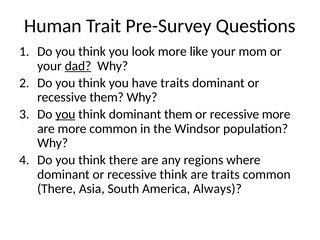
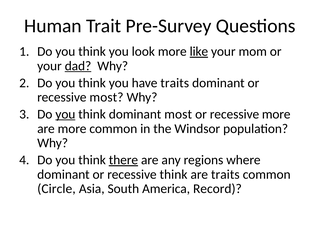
like underline: none -> present
recessive them: them -> most
dominant them: them -> most
there at (123, 160) underline: none -> present
There at (57, 189): There -> Circle
Always: Always -> Record
